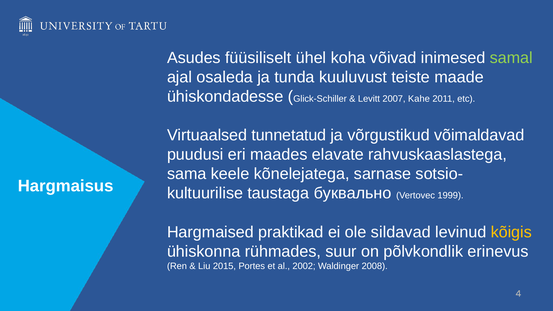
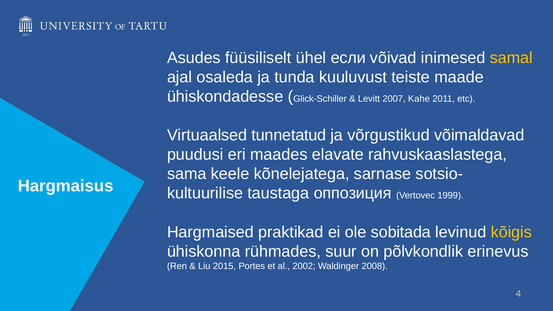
koha: koha -> если
samal colour: light green -> yellow
буквально: буквально -> оппозиция
sildavad: sildavad -> sobitada
